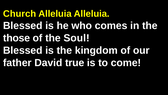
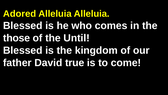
Church: Church -> Adored
Soul: Soul -> Until
